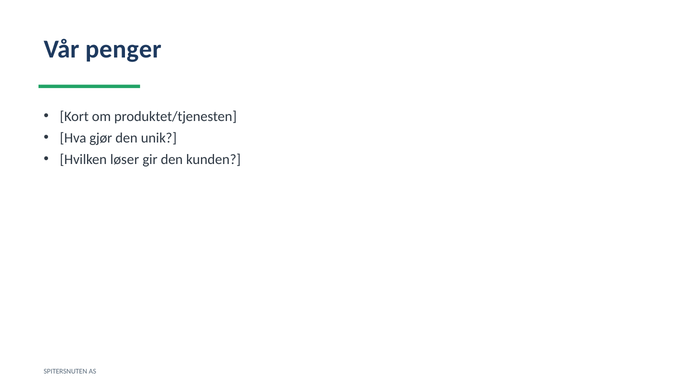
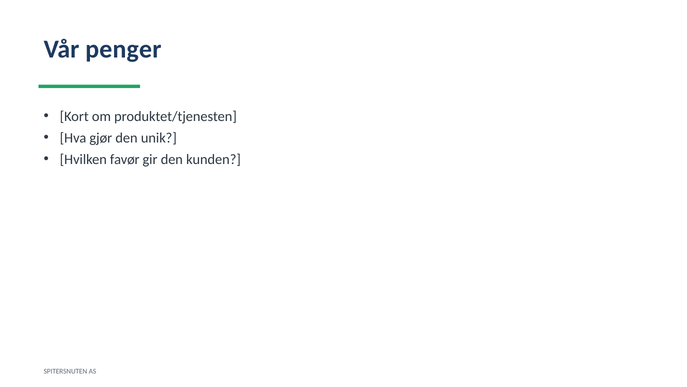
løser: løser -> favør
